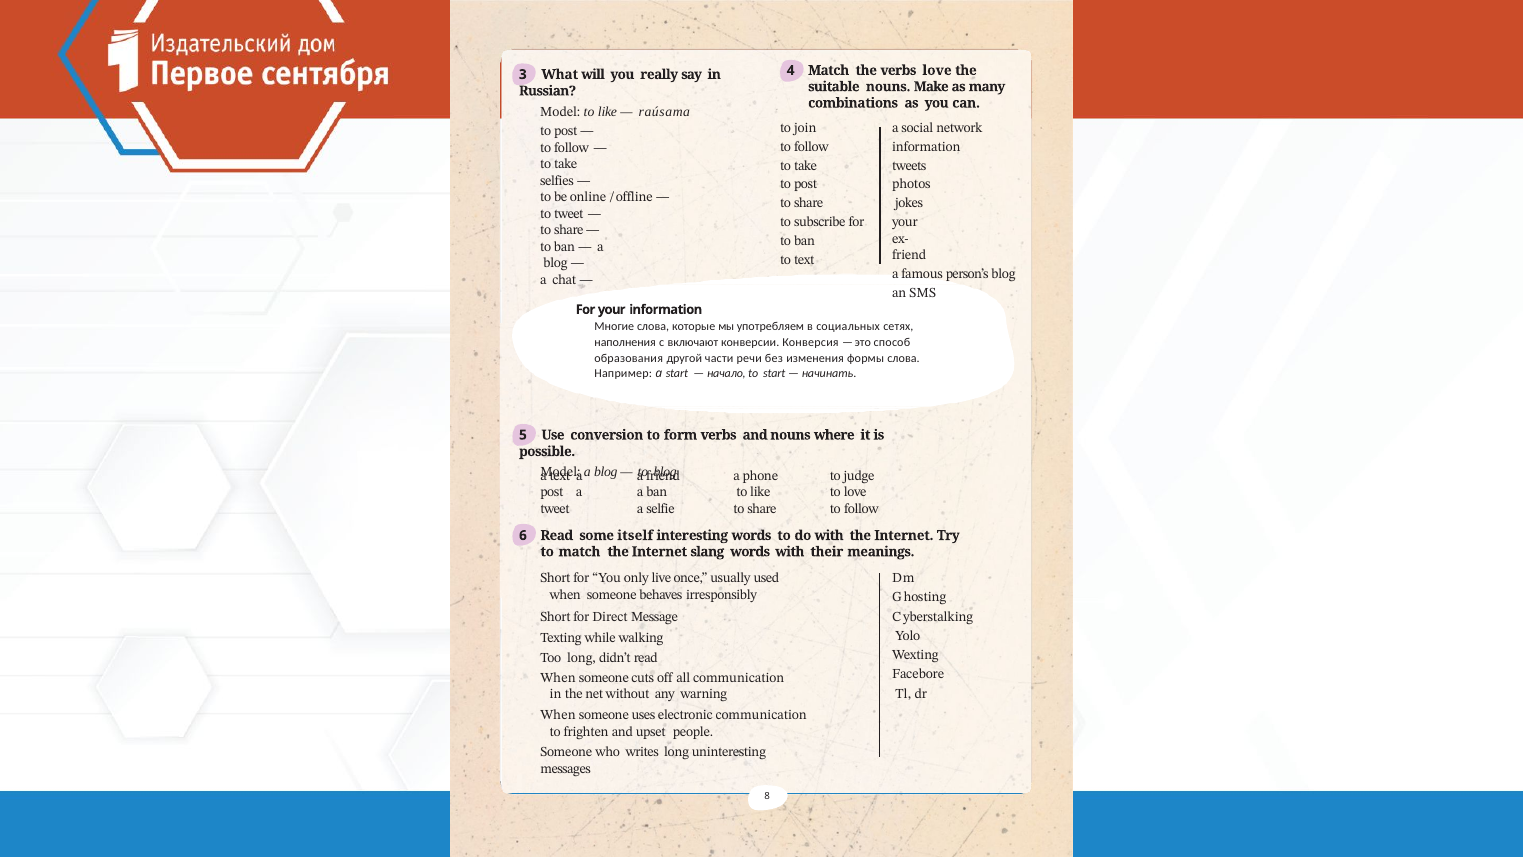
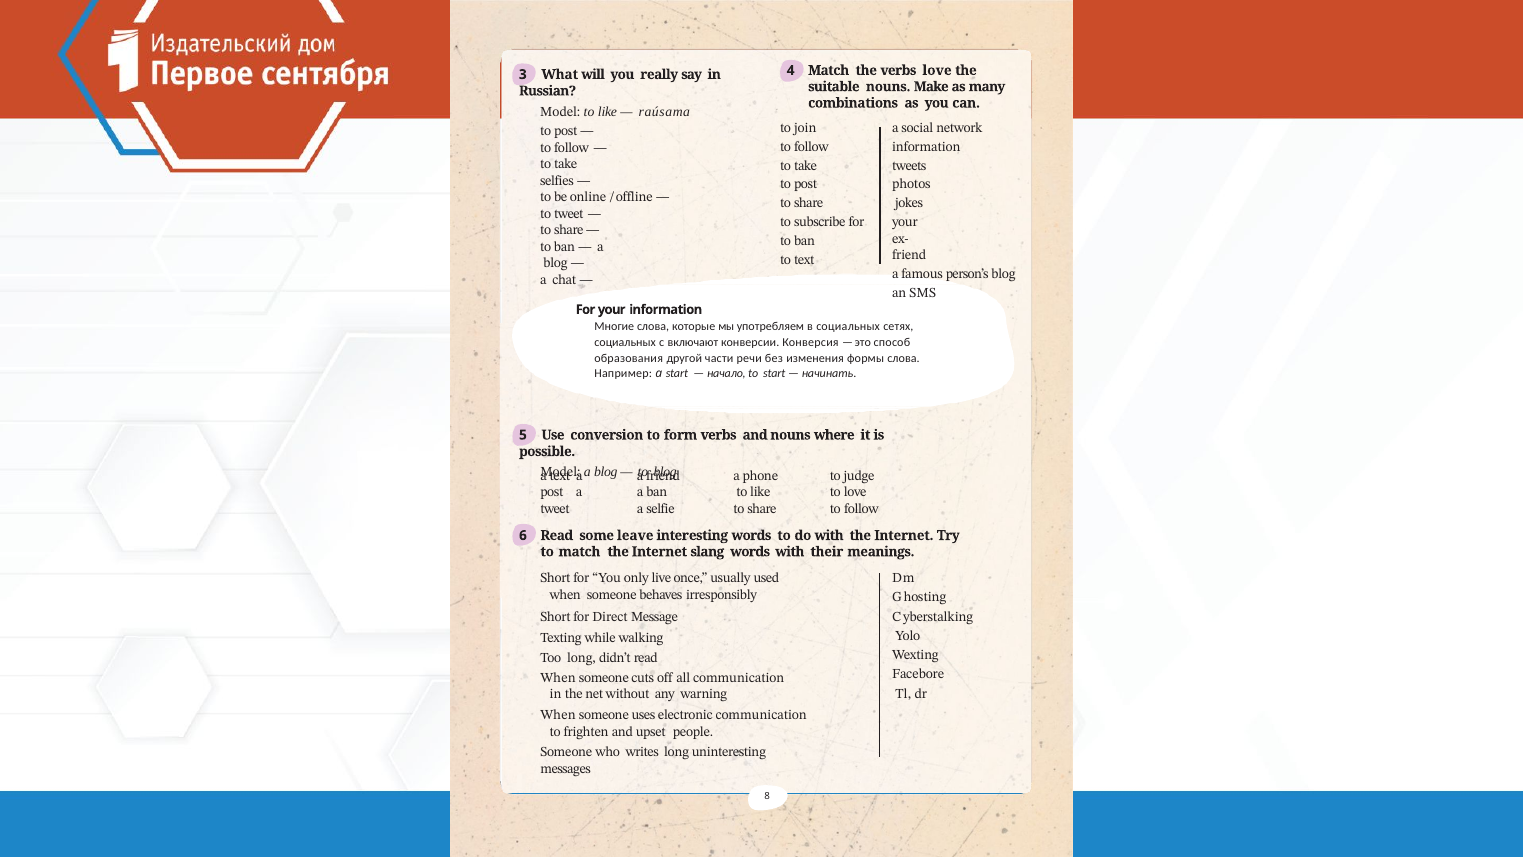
наполнения at (625, 342): наполнения -> социальных
itself: itself -> leave
